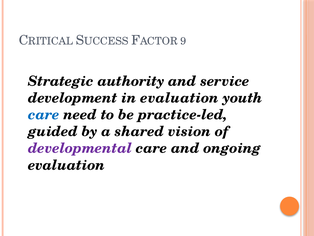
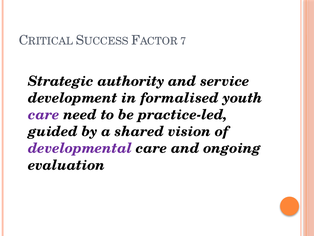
9: 9 -> 7
in evaluation: evaluation -> formalised
care at (44, 115) colour: blue -> purple
